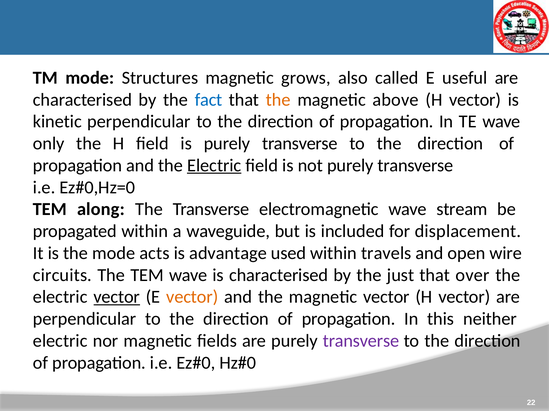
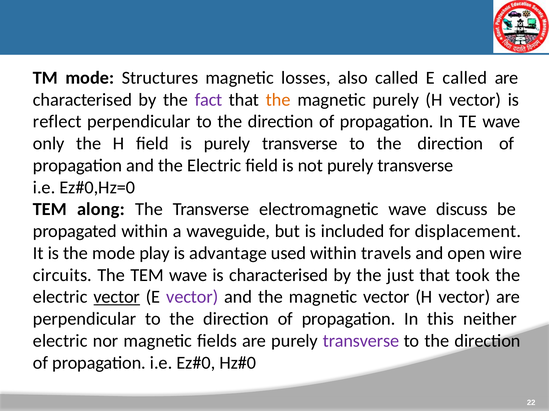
grows: grows -> losses
E useful: useful -> called
fact colour: blue -> purple
magnetic above: above -> purely
kinetic: kinetic -> reflect
Electric at (214, 166) underline: present -> none
stream: stream -> discuss
acts: acts -> play
over: over -> took
vector at (192, 297) colour: orange -> purple
